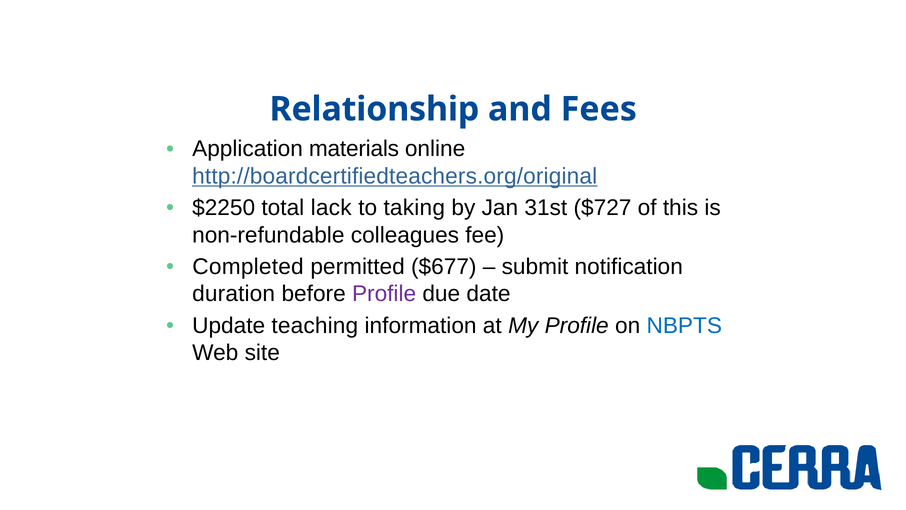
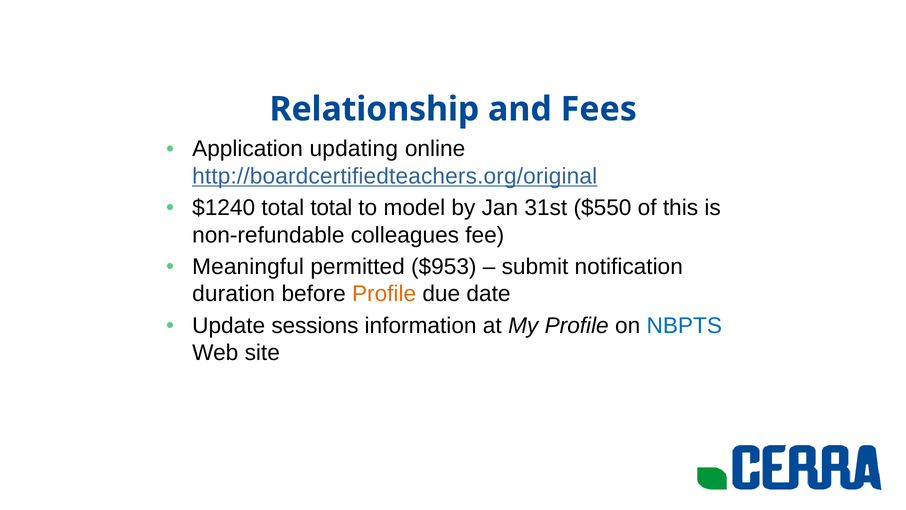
materials: materials -> updating
$2250: $2250 -> $1240
total lack: lack -> total
taking: taking -> model
$727: $727 -> $550
Completed: Completed -> Meaningful
$677: $677 -> $953
Profile at (384, 294) colour: purple -> orange
teaching: teaching -> sessions
